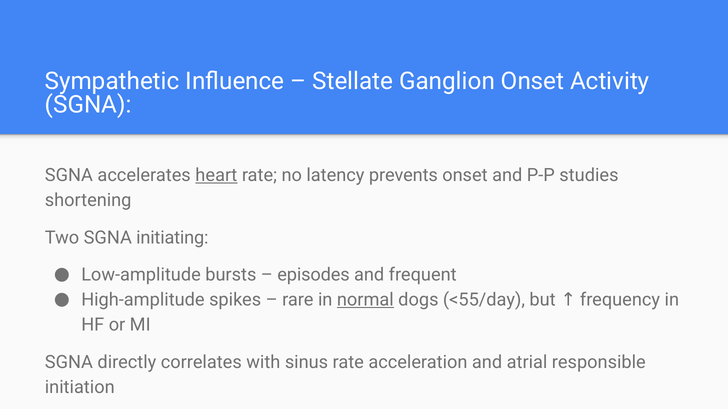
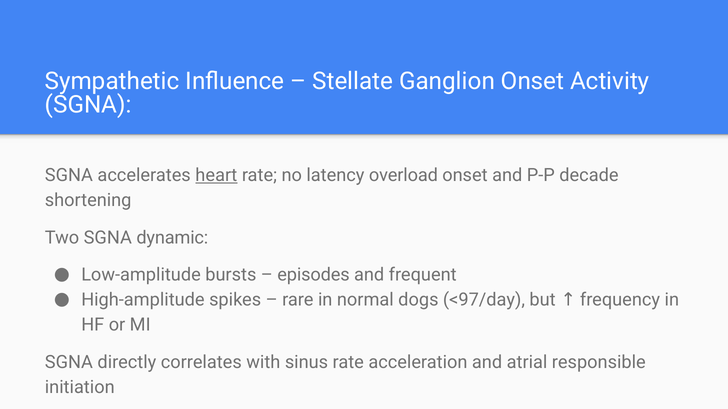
prevents: prevents -> overload
studies: studies -> decade
initiating: initiating -> dynamic
normal underline: present -> none
<55/day: <55/day -> <97/day
